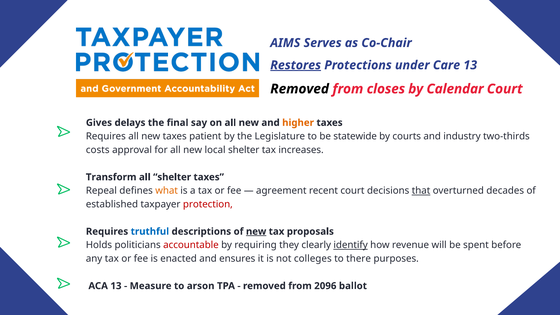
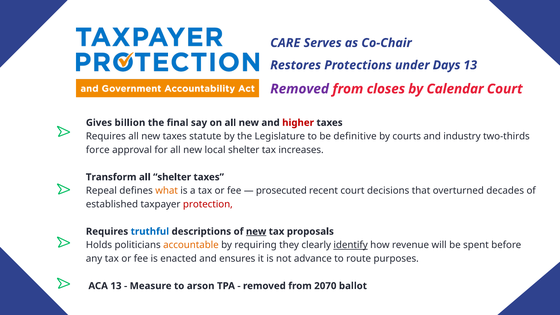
AIMS: AIMS -> CARE
Restores underline: present -> none
Care: Care -> Days
Removed at (300, 89) colour: black -> purple
delays: delays -> billion
higher colour: orange -> red
patient: patient -> statute
statewide: statewide -> definitive
costs: costs -> force
agreement: agreement -> prosecuted
that underline: present -> none
accountable colour: red -> orange
colleges: colleges -> advance
there: there -> route
2096: 2096 -> 2070
